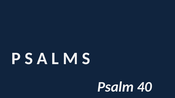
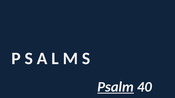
Psalm underline: none -> present
